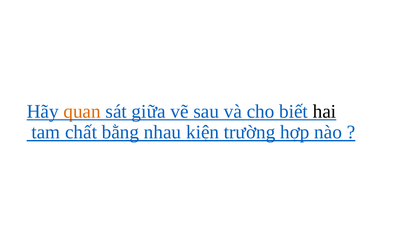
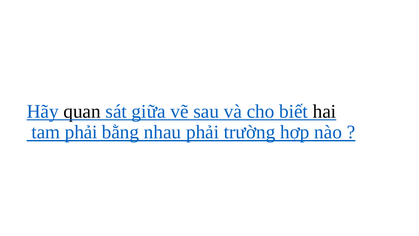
quan colour: orange -> black
tam chất: chất -> phải
nhau kiện: kiện -> phải
